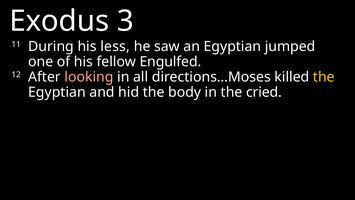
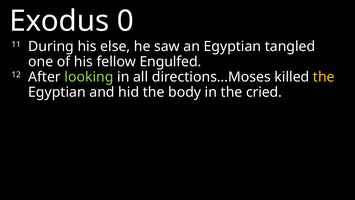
3: 3 -> 0
less: less -> else
jumped: jumped -> tangled
looking colour: pink -> light green
